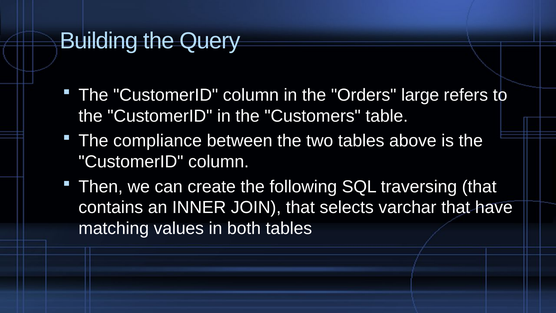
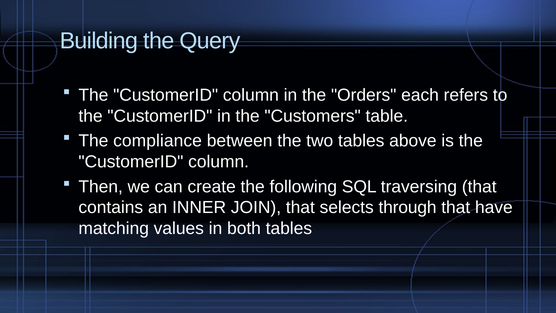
large: large -> each
varchar: varchar -> through
